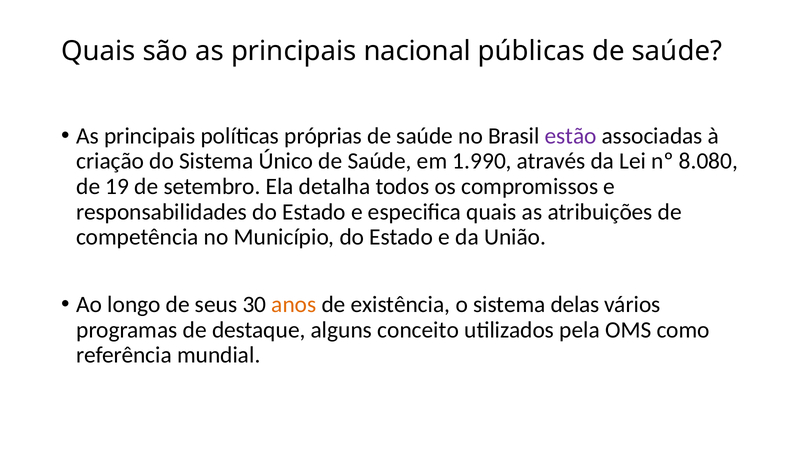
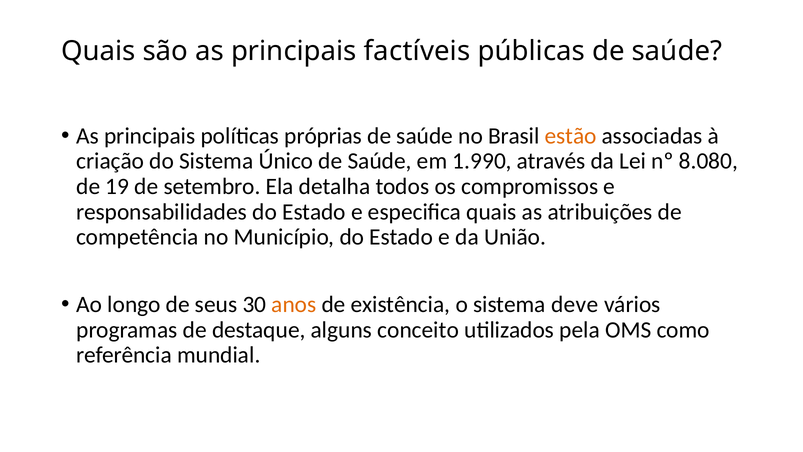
nacional: nacional -> factíveis
estão colour: purple -> orange
delas: delas -> deve
